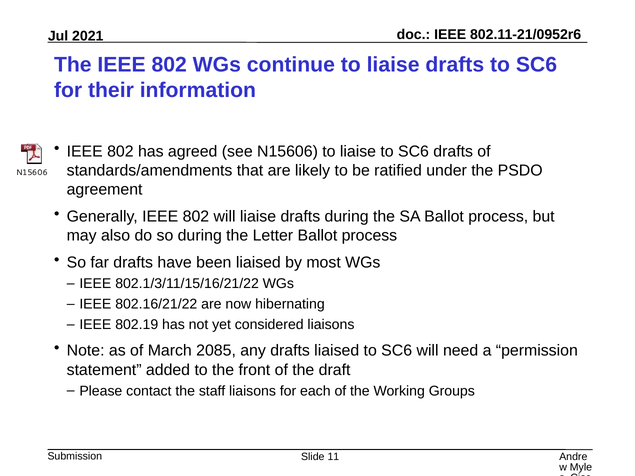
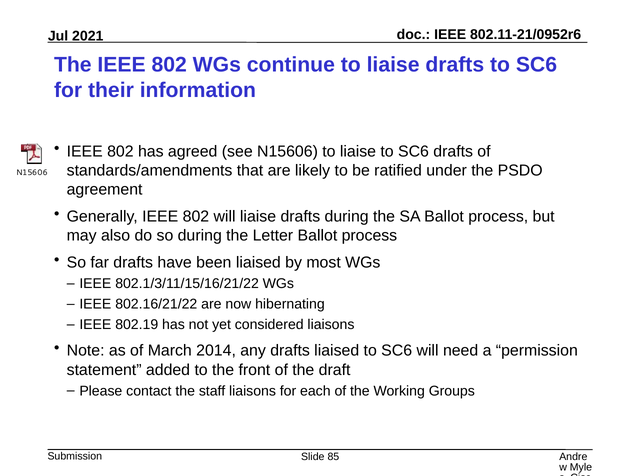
2085: 2085 -> 2014
11: 11 -> 85
